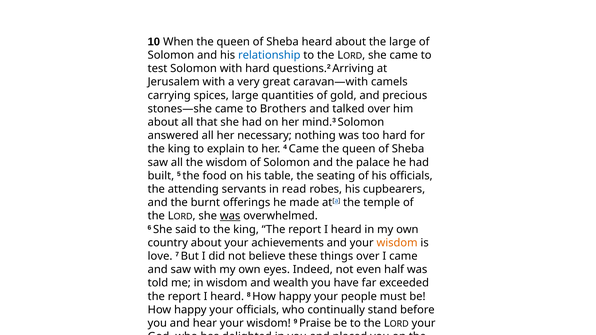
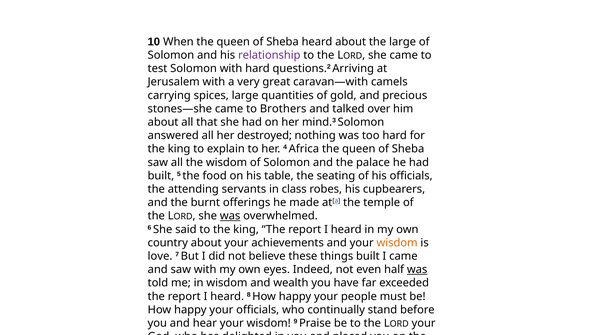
relationship colour: blue -> purple
necessary: necessary -> destroyed
4 Came: Came -> Africa
read: read -> class
things over: over -> built
was at (417, 270) underline: none -> present
